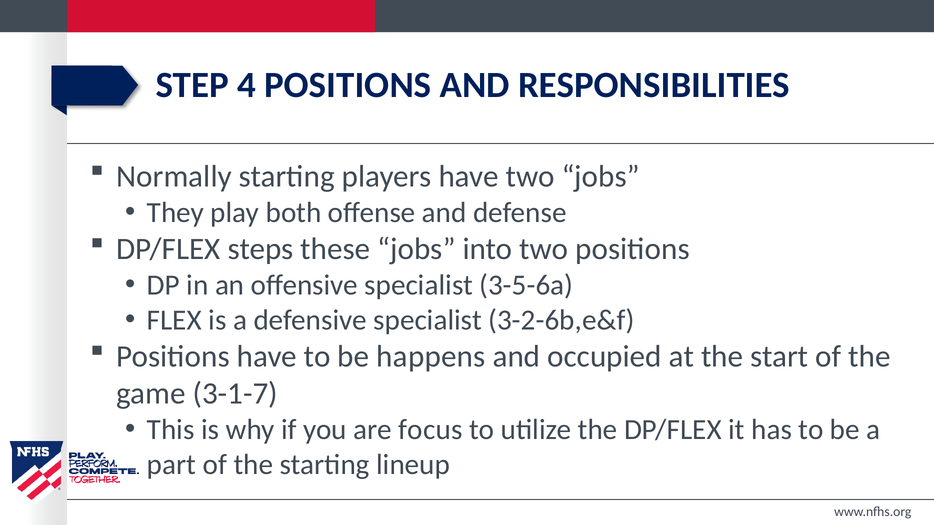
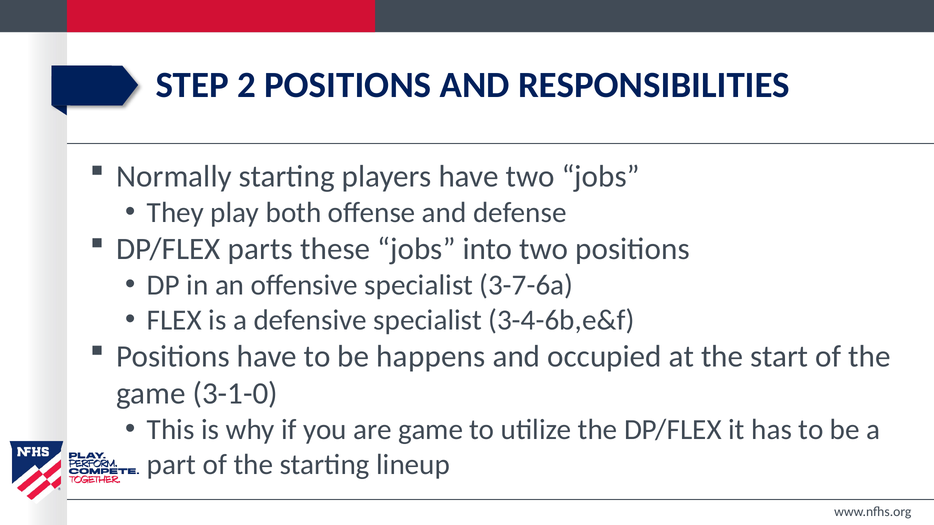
4: 4 -> 2
steps: steps -> parts
3-5-6a: 3-5-6a -> 3-7-6a
3-2-6b,e&f: 3-2-6b,e&f -> 3-4-6b,e&f
3-1-7: 3-1-7 -> 3-1-0
are focus: focus -> game
